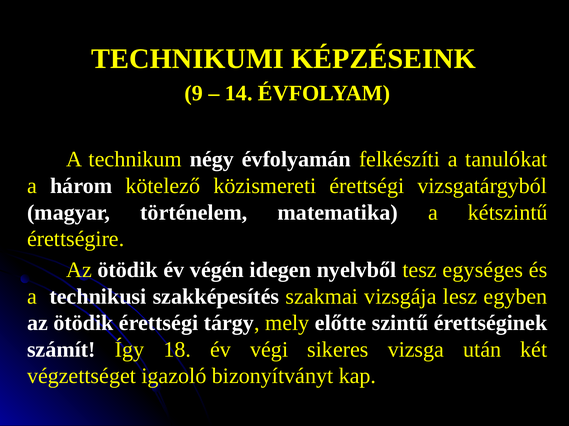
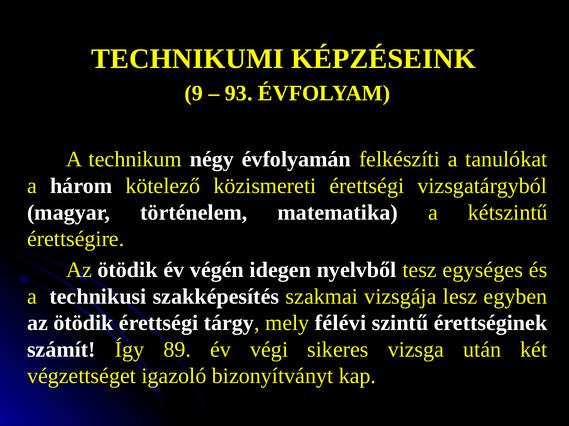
14: 14 -> 93
előtte: előtte -> félévi
18: 18 -> 89
